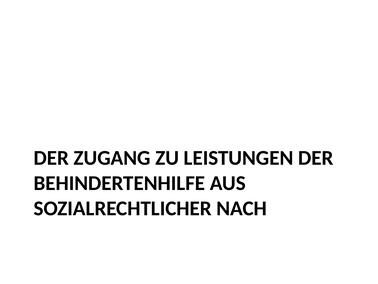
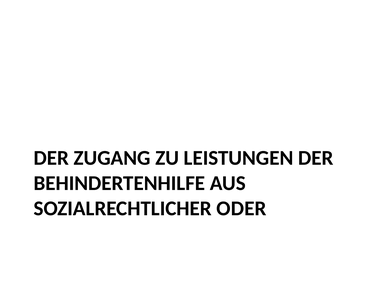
NACH: NACH -> ODER
